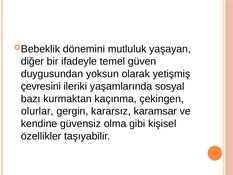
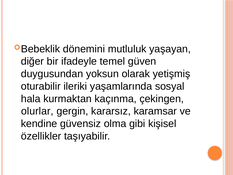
çevresini: çevresini -> oturabilir
bazı: bazı -> hala
